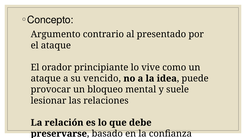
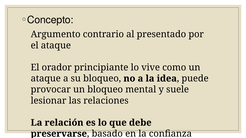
su vencido: vencido -> bloqueo
